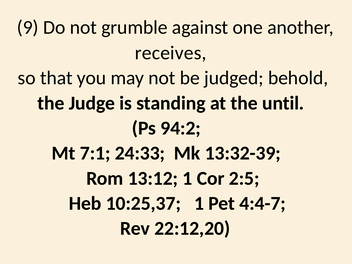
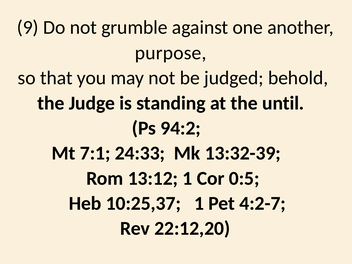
receives: receives -> purpose
2:5: 2:5 -> 0:5
4:4-7: 4:4-7 -> 4:2-7
